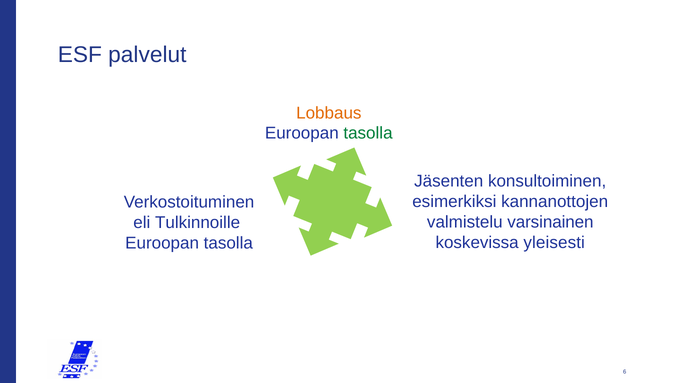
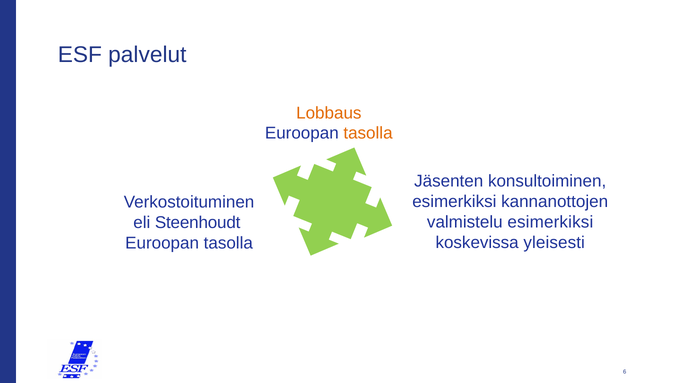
tasolla at (368, 133) colour: green -> orange
valmistelu varsinainen: varsinainen -> esimerkiksi
Tulkinnoille: Tulkinnoille -> Steenhoudt
